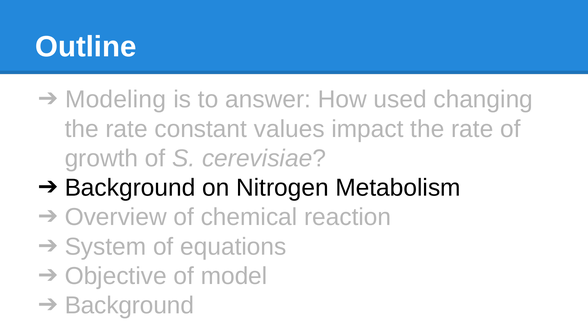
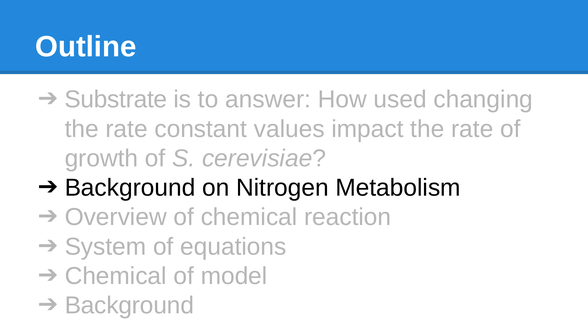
Modeling: Modeling -> Substrate
Objective at (116, 276): Objective -> Chemical
